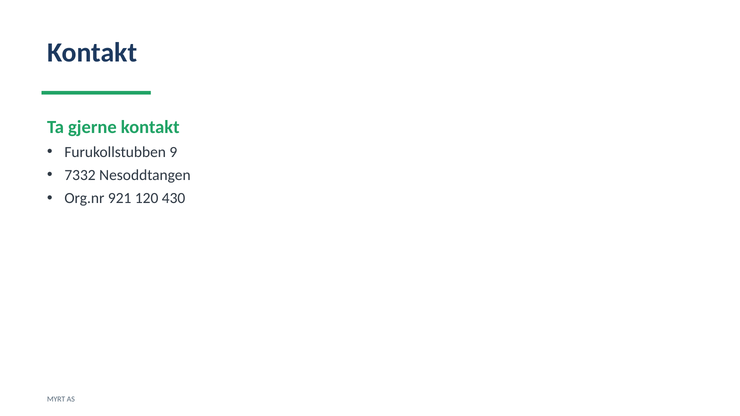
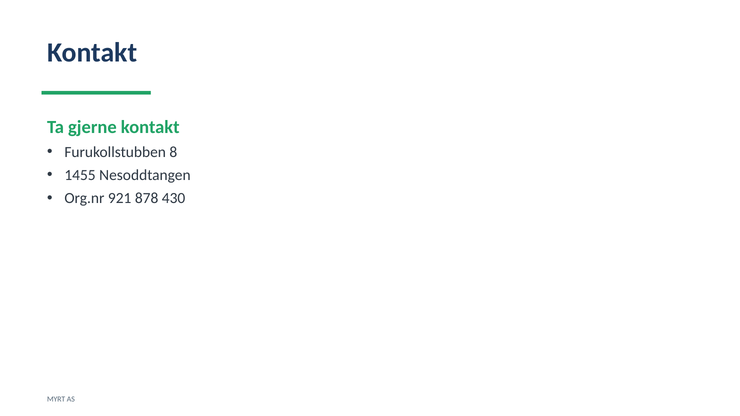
9: 9 -> 8
7332: 7332 -> 1455
120: 120 -> 878
